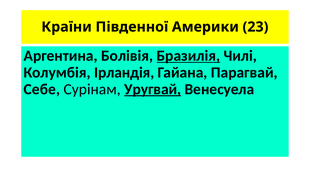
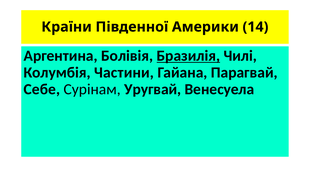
23: 23 -> 14
Ірландія: Ірландія -> Частини
Уругвай underline: present -> none
